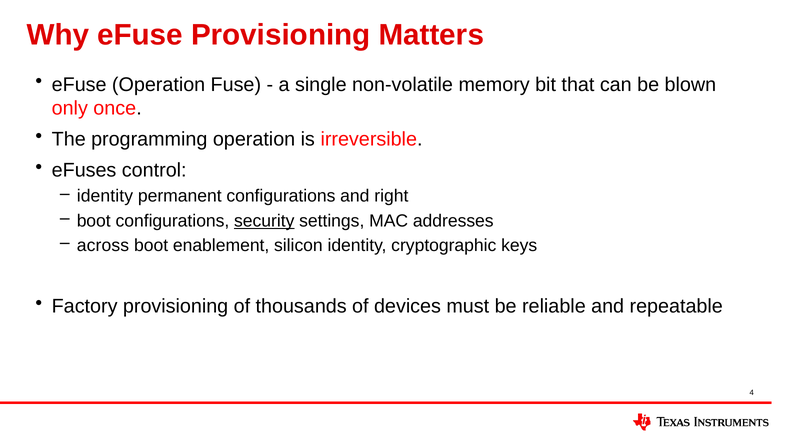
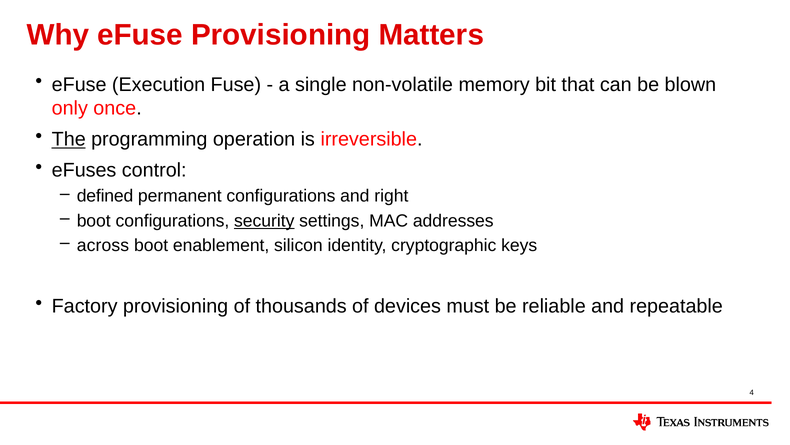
eFuse Operation: Operation -> Execution
The underline: none -> present
identity at (105, 196): identity -> defined
